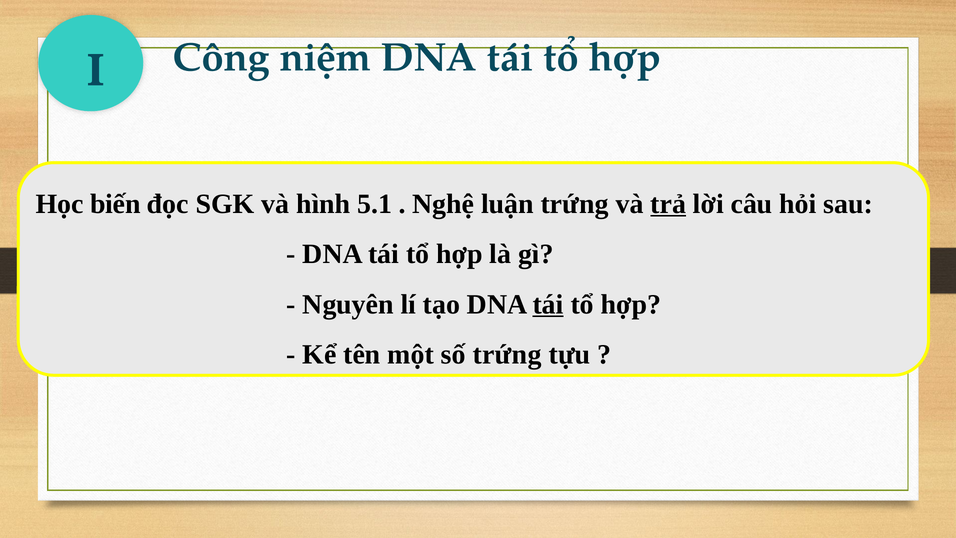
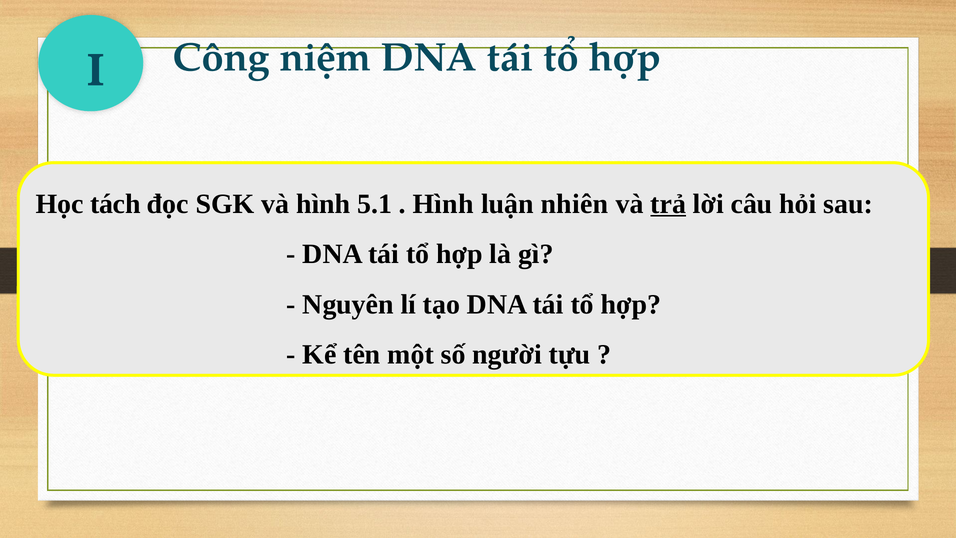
biến: biến -> tách
Nghệ at (443, 204): Nghệ -> Hình
luận trứng: trứng -> nhiên
tái at (548, 304) underline: present -> none
số trứng: trứng -> người
